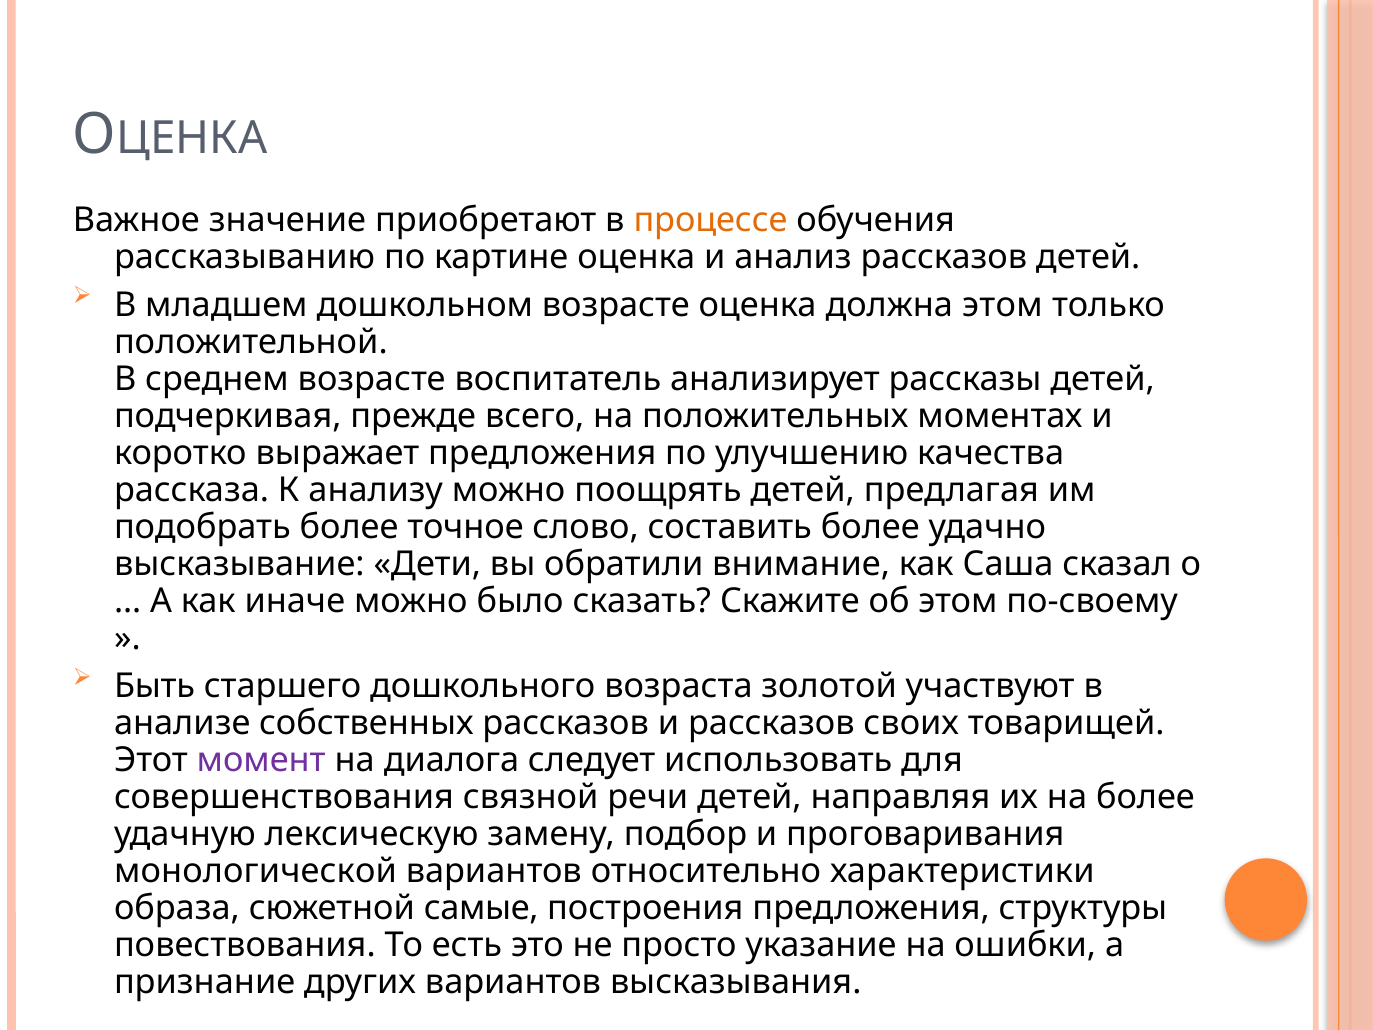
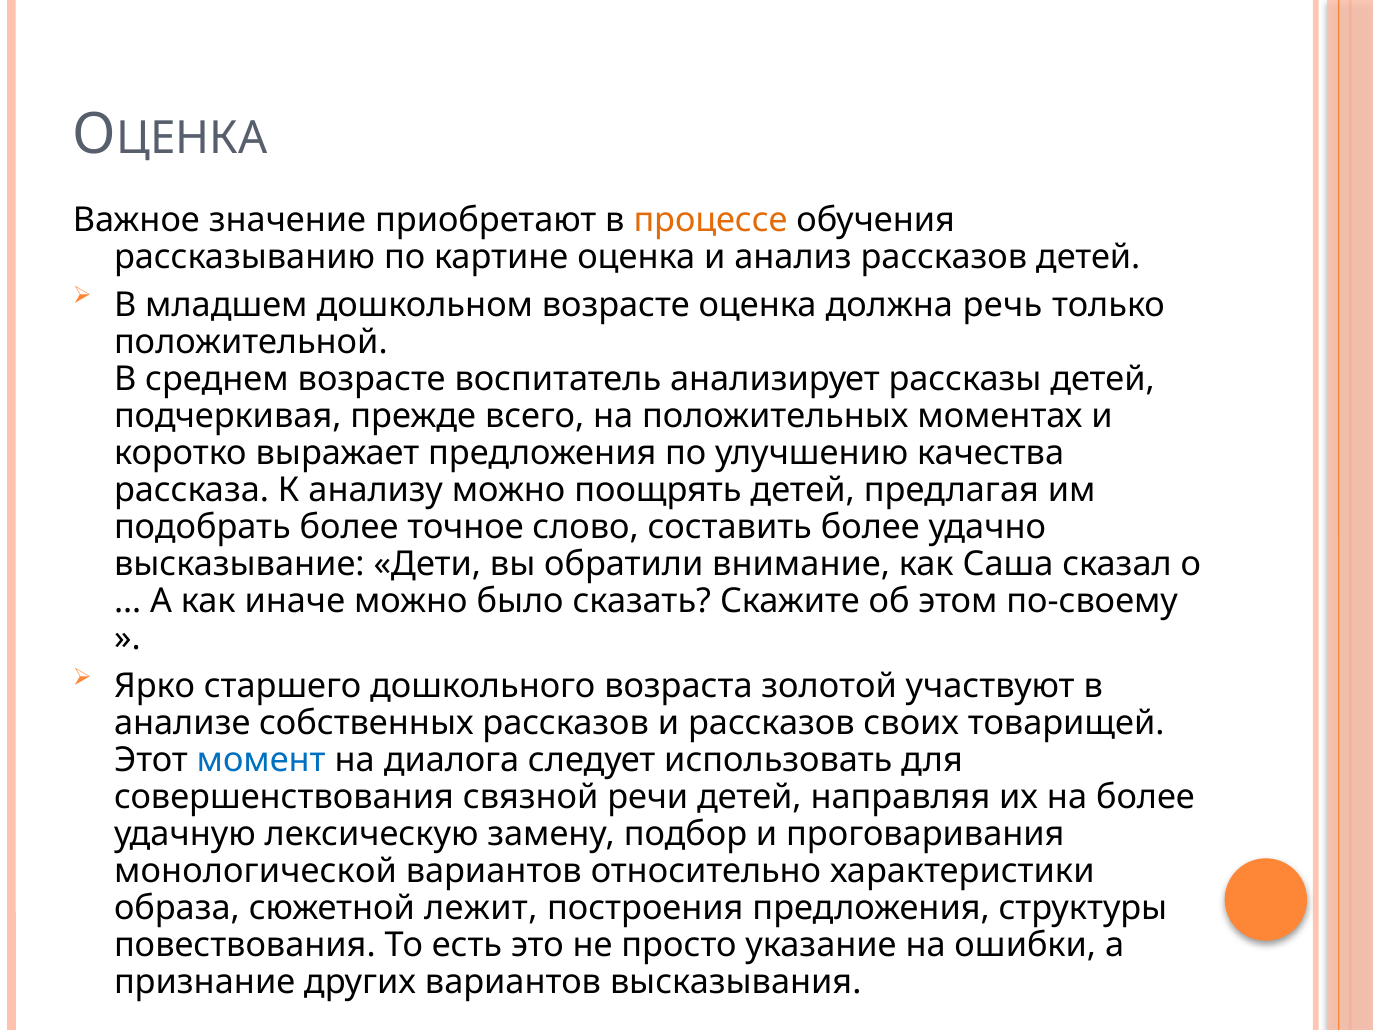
должна этом: этом -> речь
Быть: Быть -> Ярко
момент colour: purple -> blue
самые: самые -> лежит
